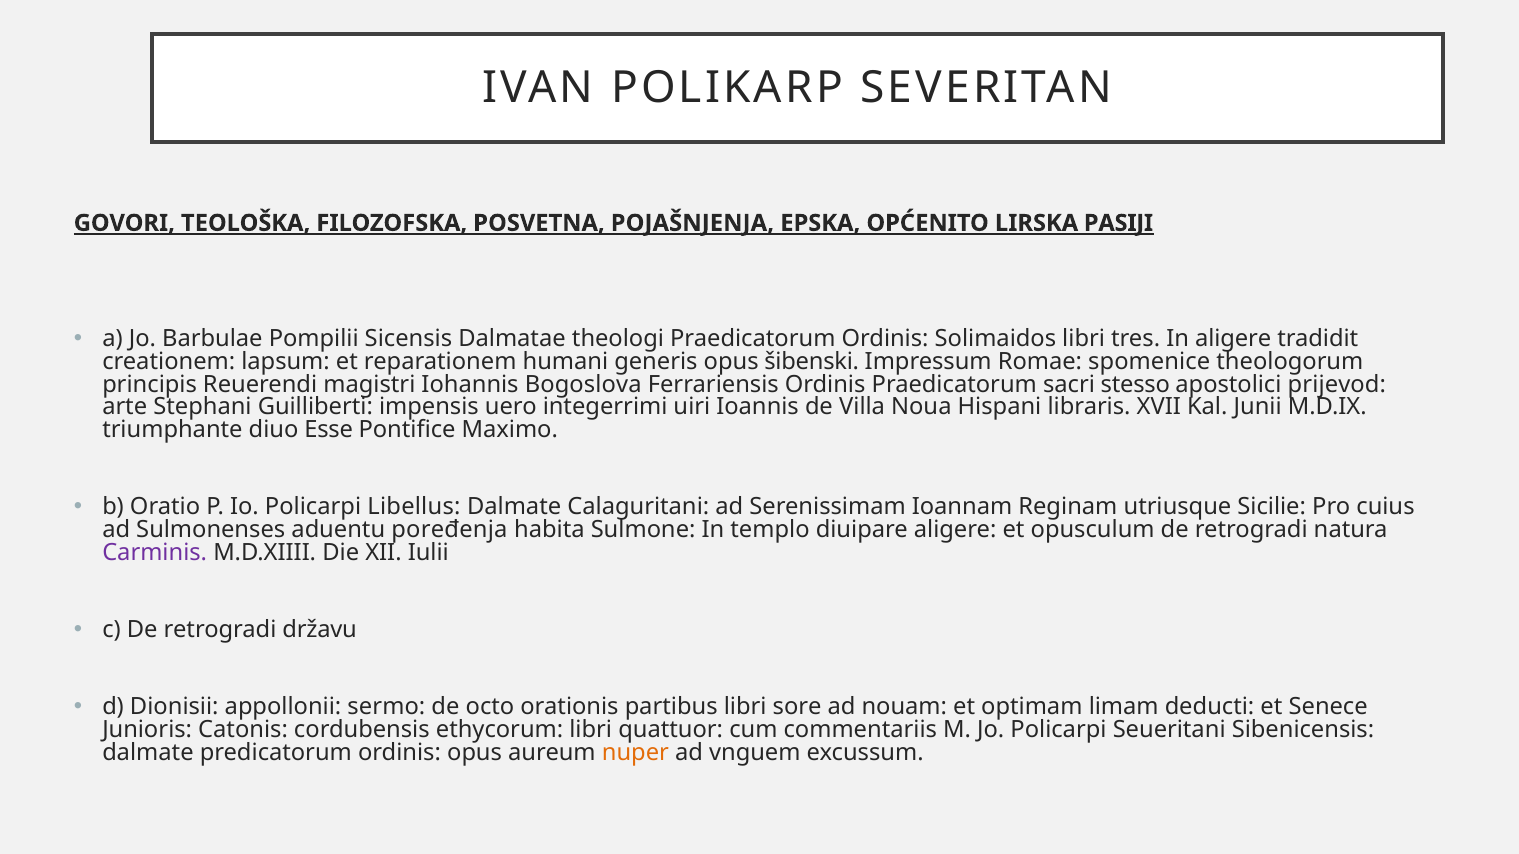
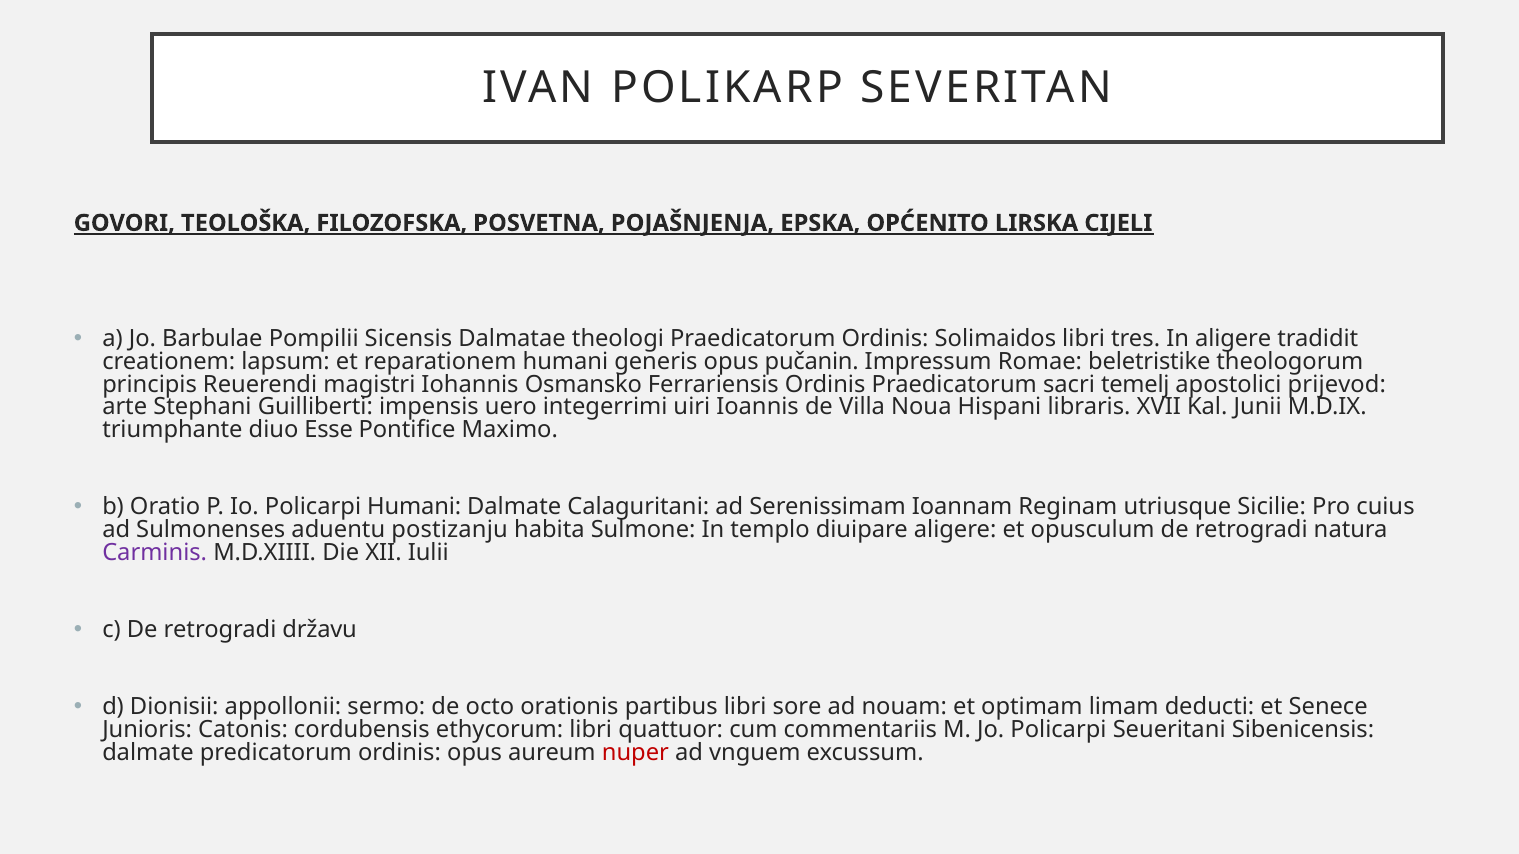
PASIJI: PASIJI -> CIJELI
šibenski: šibenski -> pučanin
spomenice: spomenice -> beletristike
Bogoslova: Bogoslova -> Osmansko
stesso: stesso -> temelj
Policarpi Libellus: Libellus -> Humani
poređenja: poređenja -> postizanju
nuper colour: orange -> red
